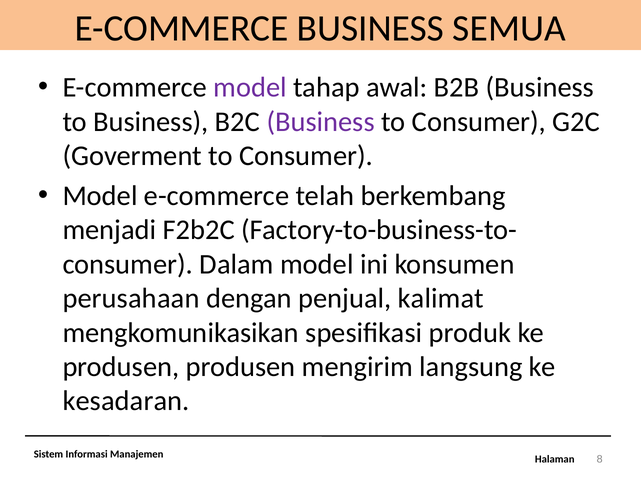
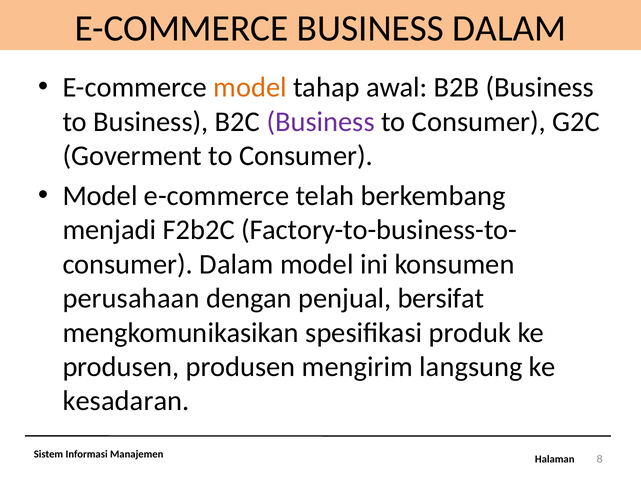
BUSINESS SEMUA: SEMUA -> DALAM
model at (250, 87) colour: purple -> orange
kalimat: kalimat -> bersifat
